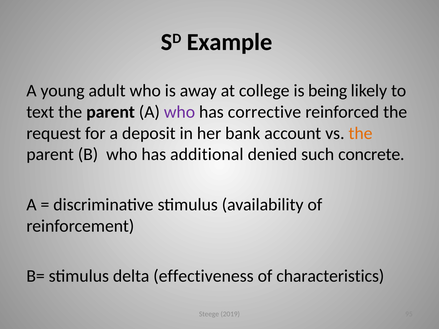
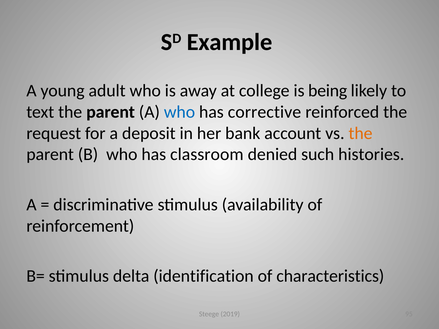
who at (179, 112) colour: purple -> blue
additional: additional -> classroom
concrete: concrete -> histories
effectiveness: effectiveness -> identification
